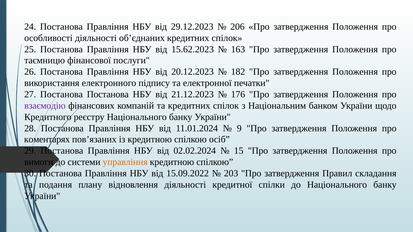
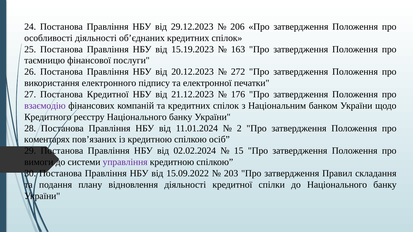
15.62.2023: 15.62.2023 -> 15.19.2023
182: 182 -> 272
Постанова Постанова: Постанова -> Кредитної
9: 9 -> 2
управління colour: orange -> purple
